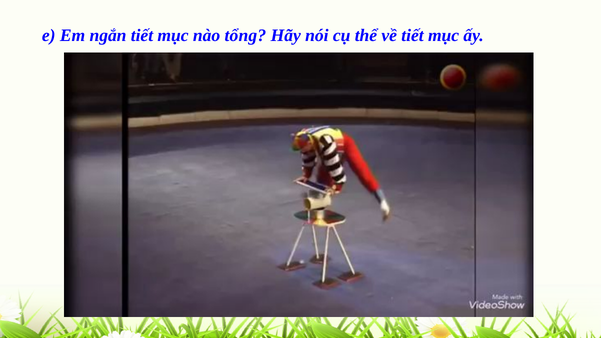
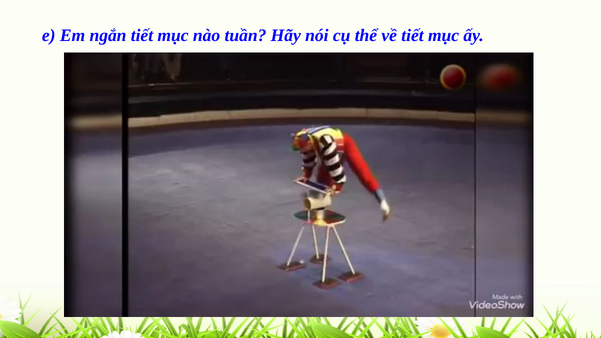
tổng: tổng -> tuần
